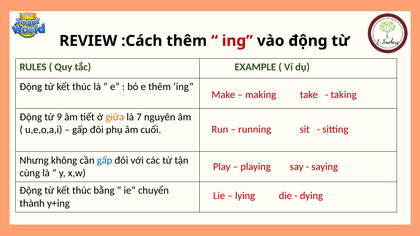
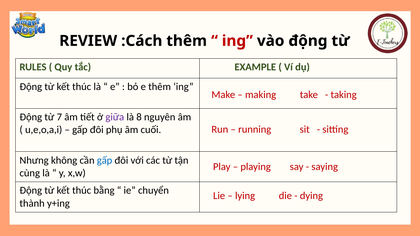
9: 9 -> 7
giữa colour: orange -> purple
7: 7 -> 8
